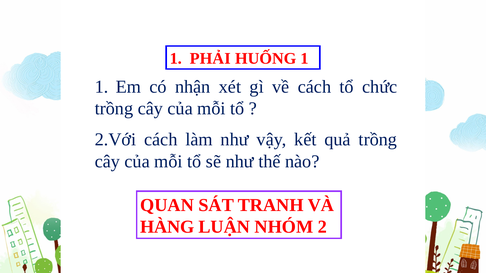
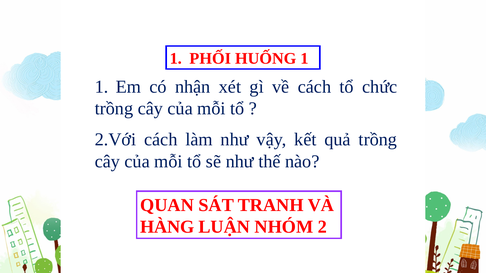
PHẢI: PHẢI -> PHỐI
